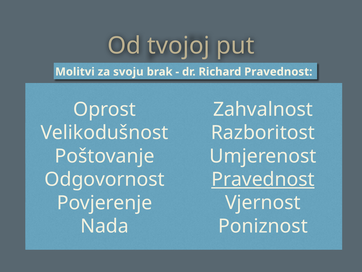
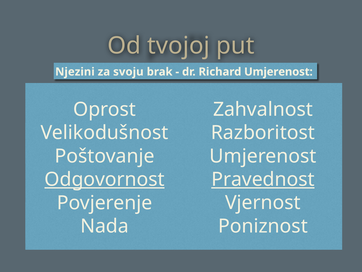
Molitvi: Molitvi -> Njezini
Richard Pravednost: Pravednost -> Umjerenost
Odgovornost underline: none -> present
